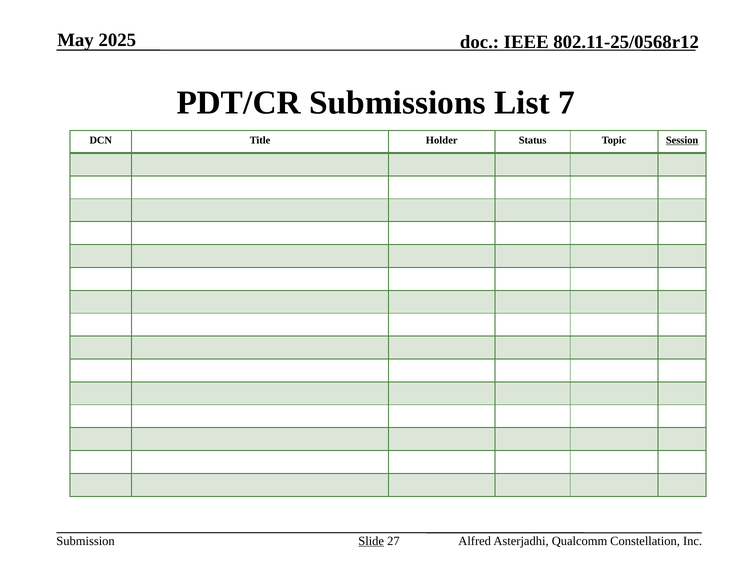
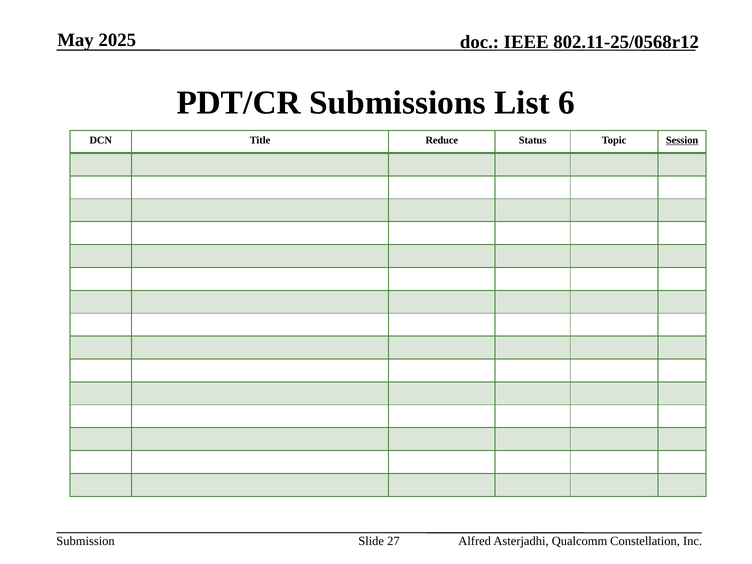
7: 7 -> 6
Holder: Holder -> Reduce
Slide underline: present -> none
